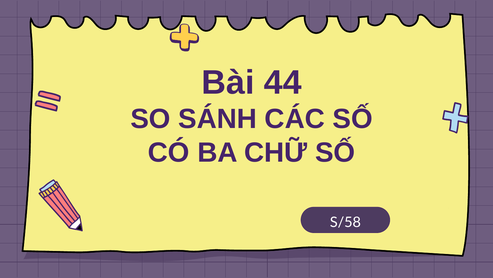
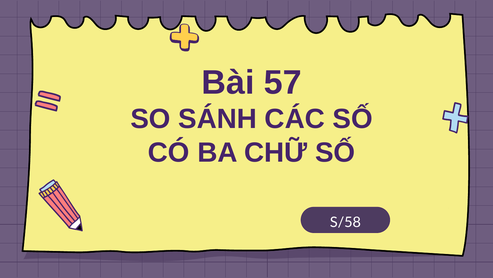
44: 44 -> 57
